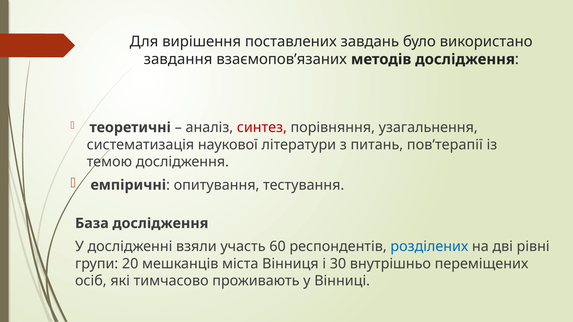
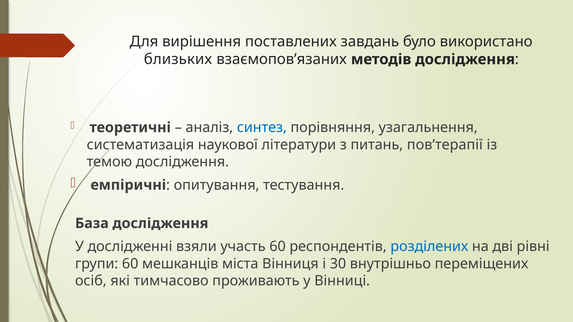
завдання: завдання -> близьких
синтез colour: red -> blue
групи 20: 20 -> 60
